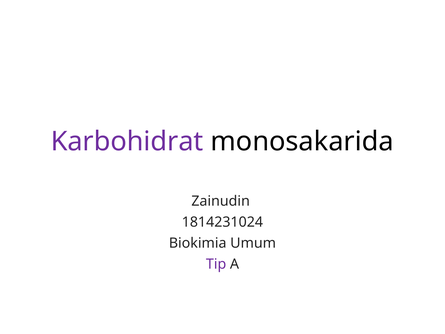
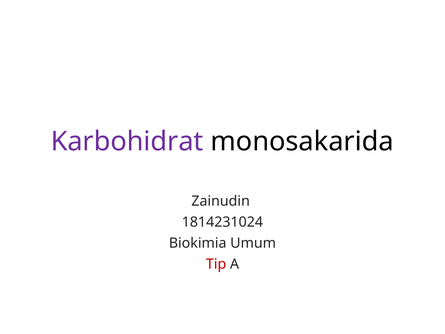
Tip colour: purple -> red
